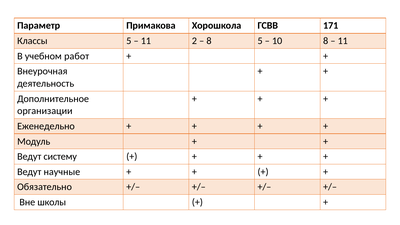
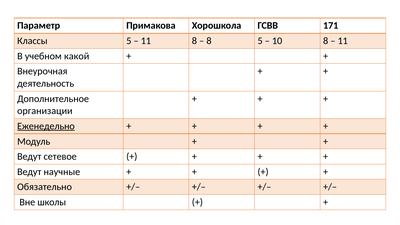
11 2: 2 -> 8
работ: работ -> какой
Еженедельно underline: none -> present
систему: систему -> сетевое
